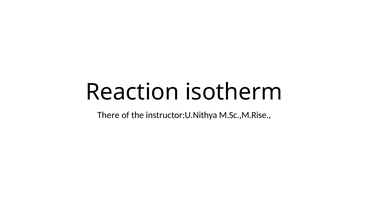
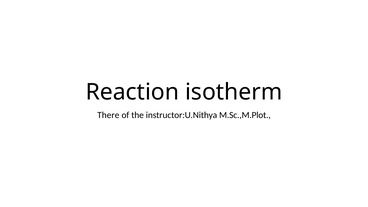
M.Sc.,M.Rise: M.Sc.,M.Rise -> M.Sc.,M.Plot
